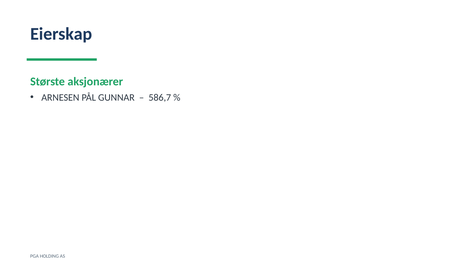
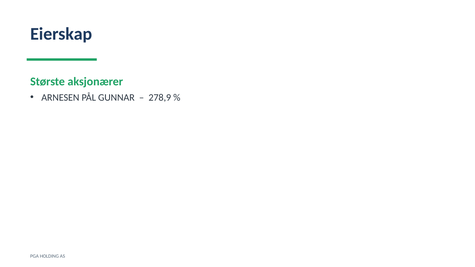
586,7: 586,7 -> 278,9
